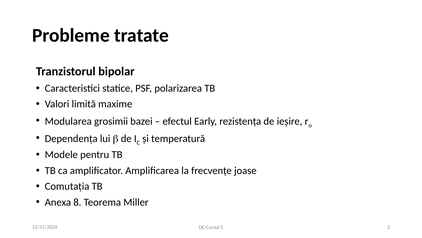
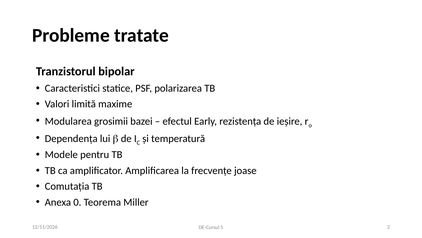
8: 8 -> 0
